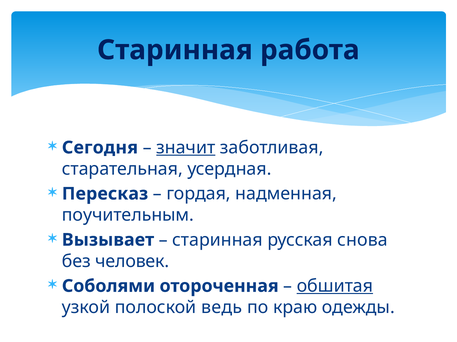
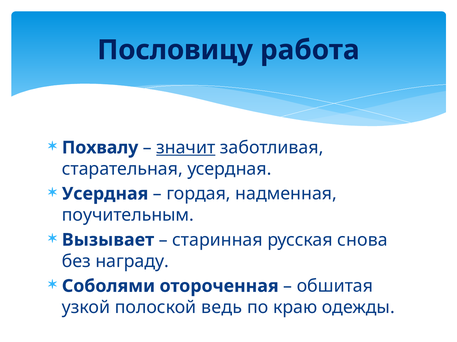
Старинная at (175, 50): Старинная -> Пословицу
Сегодня: Сегодня -> Похвалу
Пересказ at (105, 194): Пересказ -> Усердная
человек: человек -> награду
обшитая underline: present -> none
